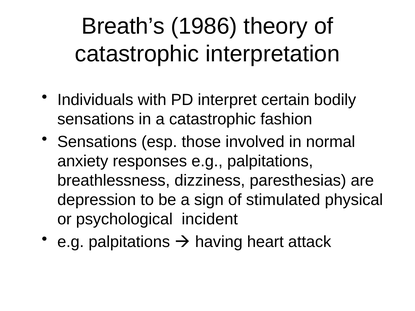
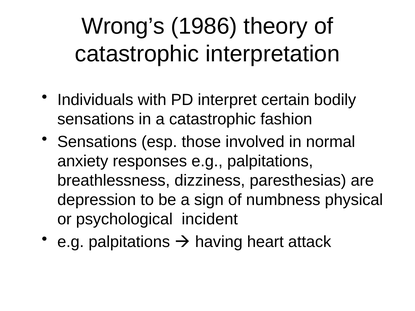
Breath’s: Breath’s -> Wrong’s
stimulated: stimulated -> numbness
